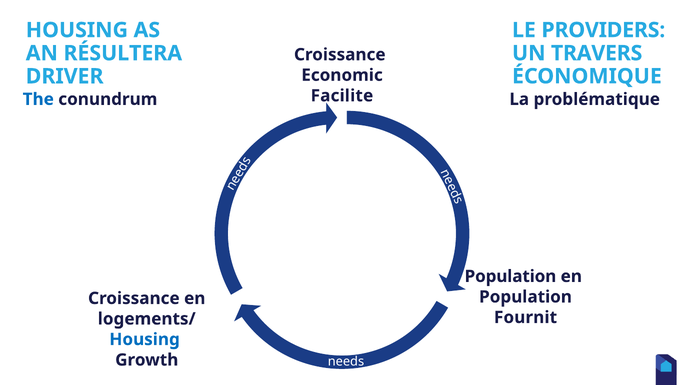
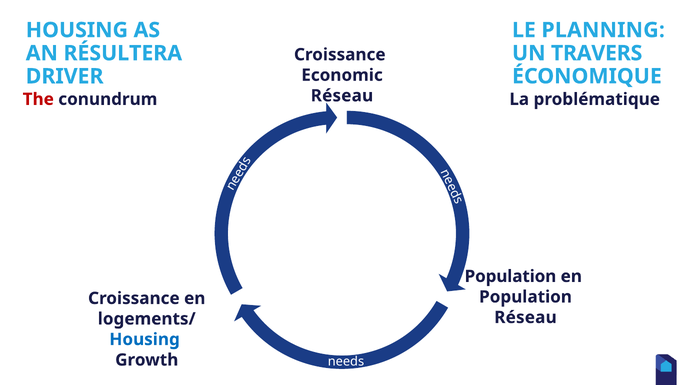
PROVIDERS: PROVIDERS -> PLANNING
Facilite at (342, 96): Facilite -> Réseau
The colour: blue -> red
Fournit at (525, 317): Fournit -> Réseau
